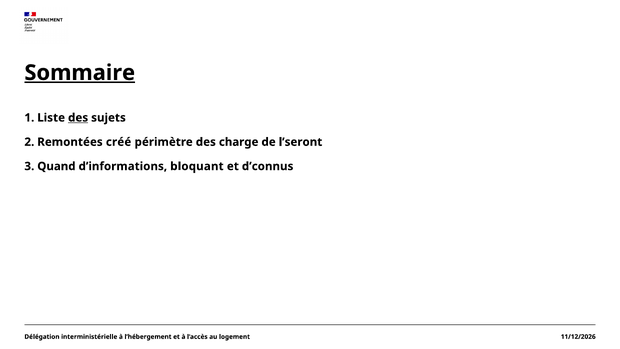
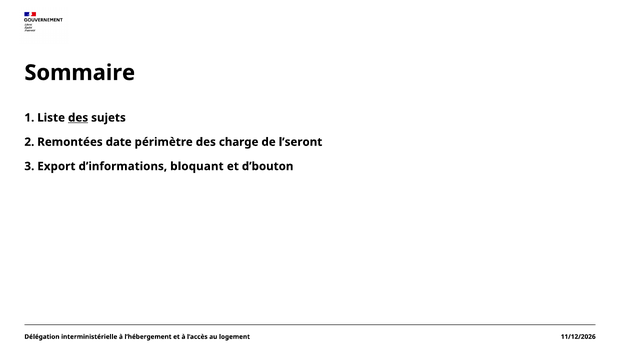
Sommaire underline: present -> none
créé: créé -> date
Quand: Quand -> Export
d’connus: d’connus -> d’bouton
